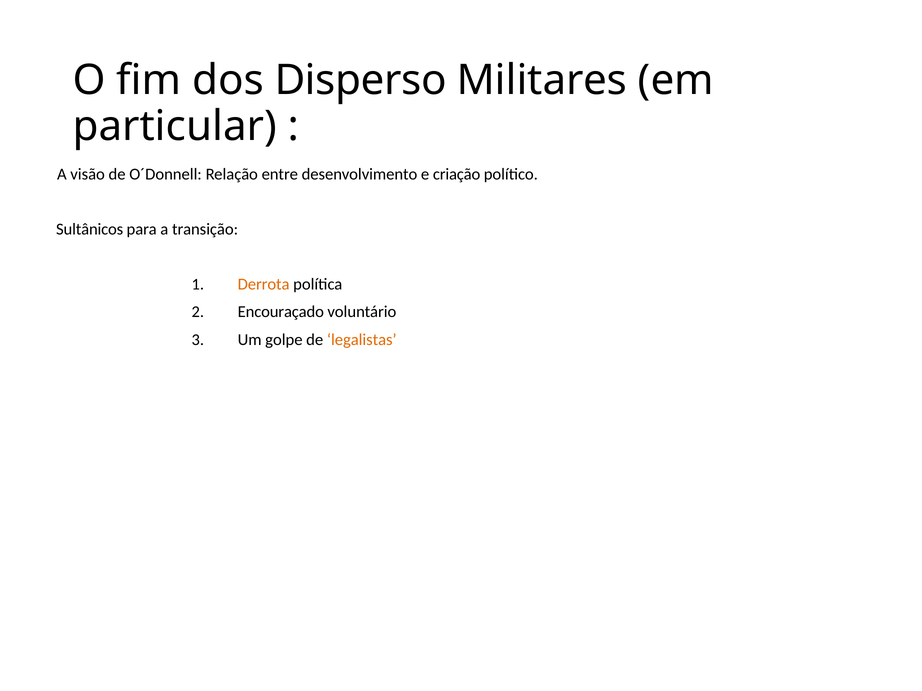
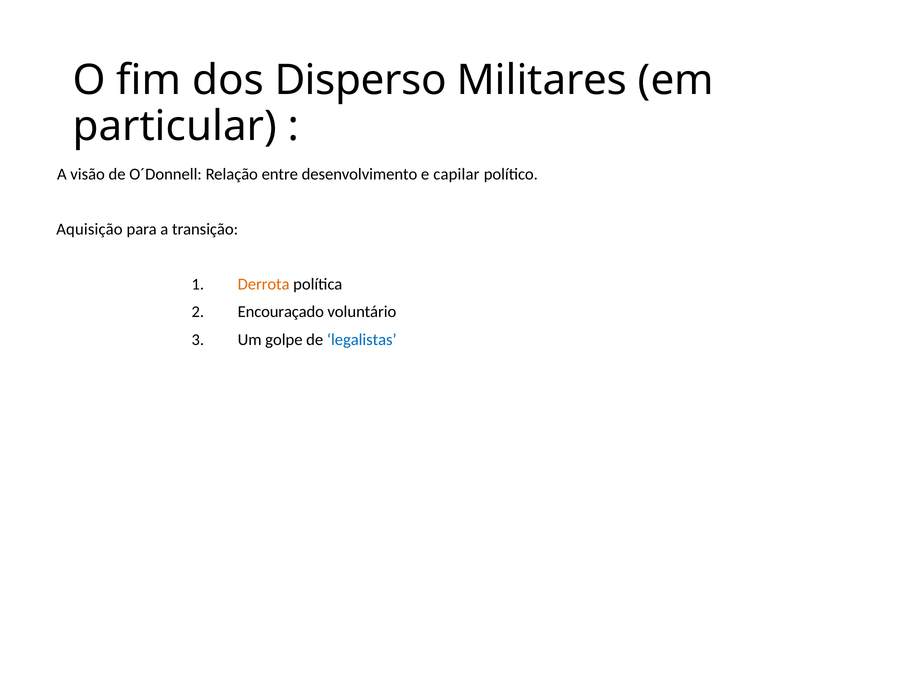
criação: criação -> capilar
Sultânicos: Sultânicos -> Aquisição
legalistas colour: orange -> blue
